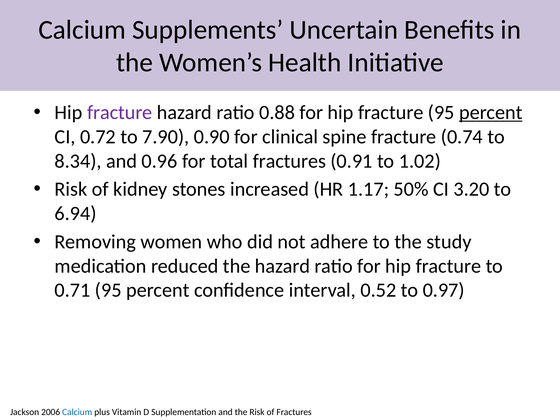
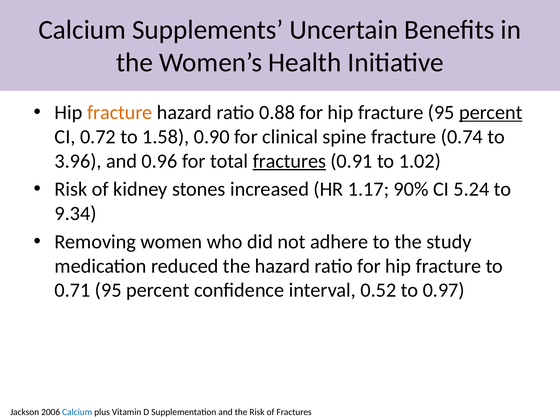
fracture at (120, 112) colour: purple -> orange
7.90: 7.90 -> 1.58
8.34: 8.34 -> 3.96
fractures at (289, 161) underline: none -> present
50%: 50% -> 90%
3.20: 3.20 -> 5.24
6.94: 6.94 -> 9.34
